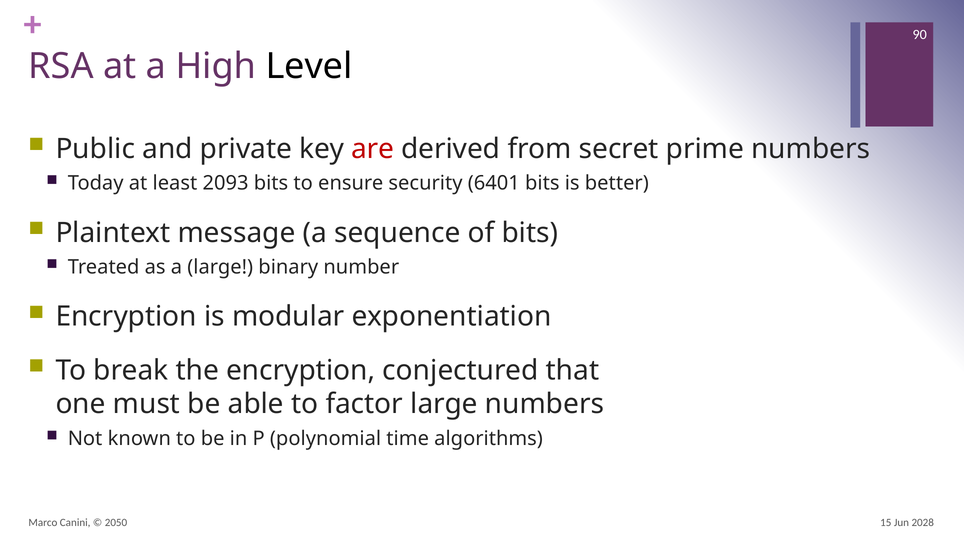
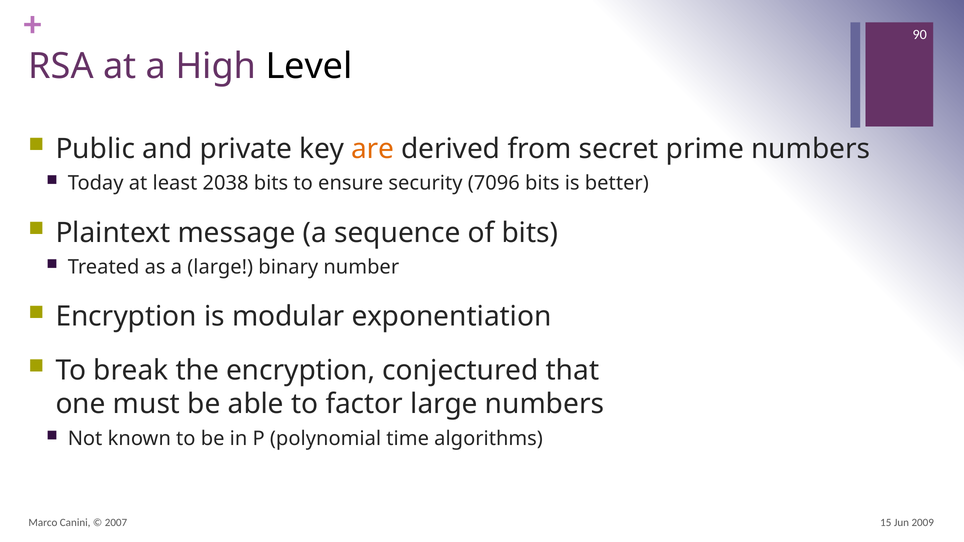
are colour: red -> orange
2093: 2093 -> 2038
6401: 6401 -> 7096
2050: 2050 -> 2007
2028: 2028 -> 2009
